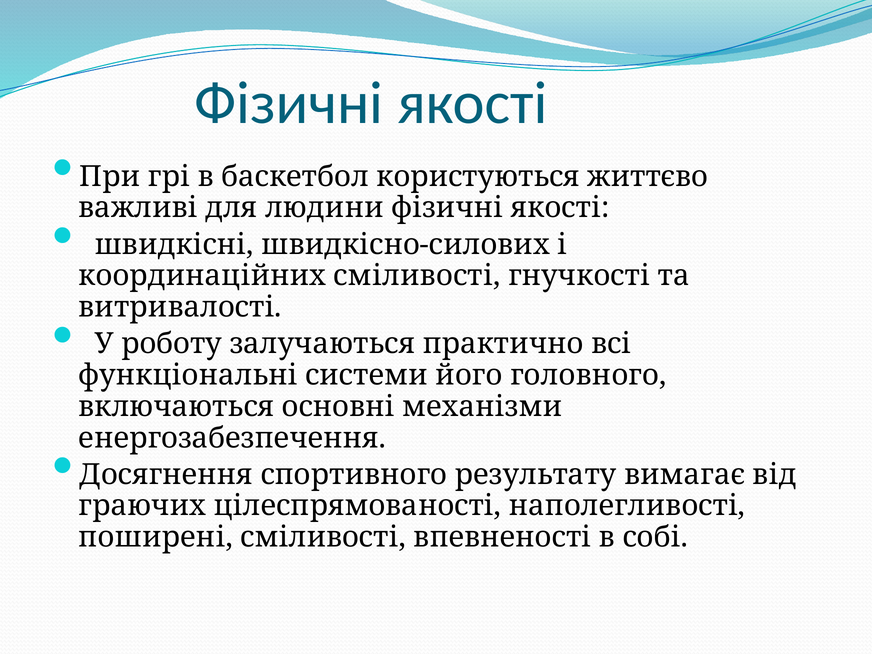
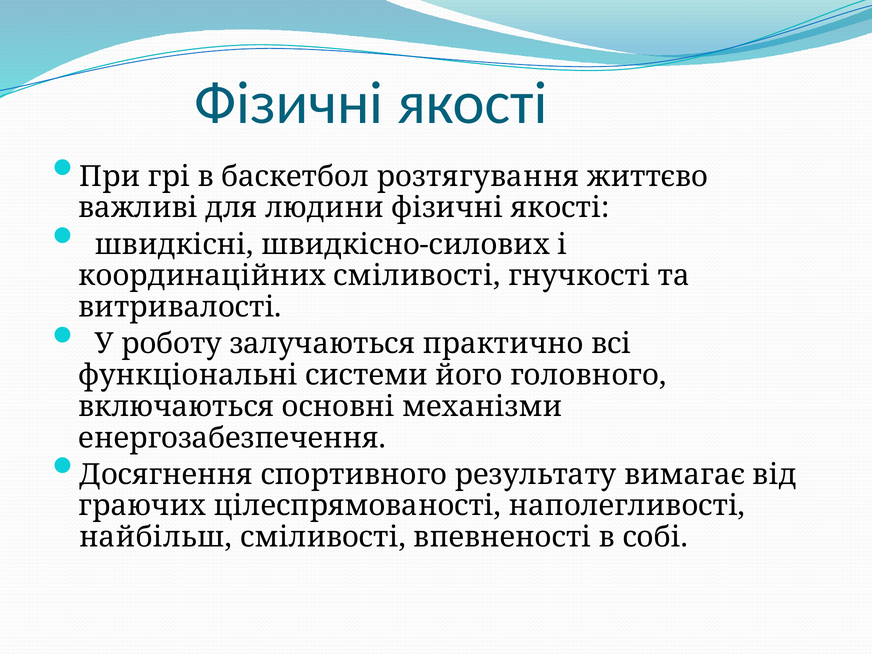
користуються: користуються -> розтягування
поширені: поширені -> найбільш
